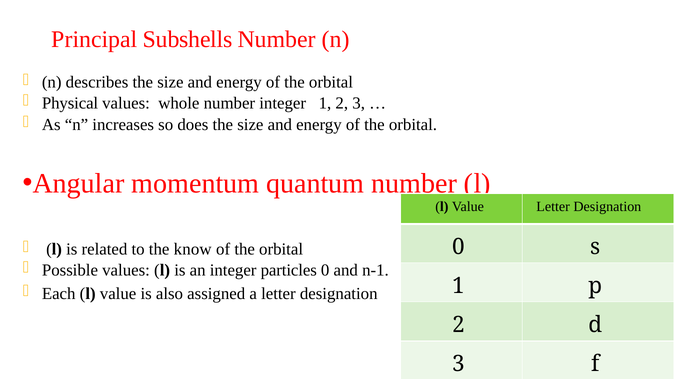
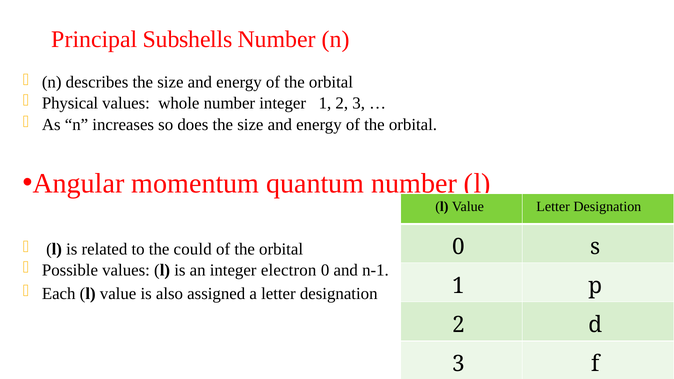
know: know -> could
particles: particles -> electron
